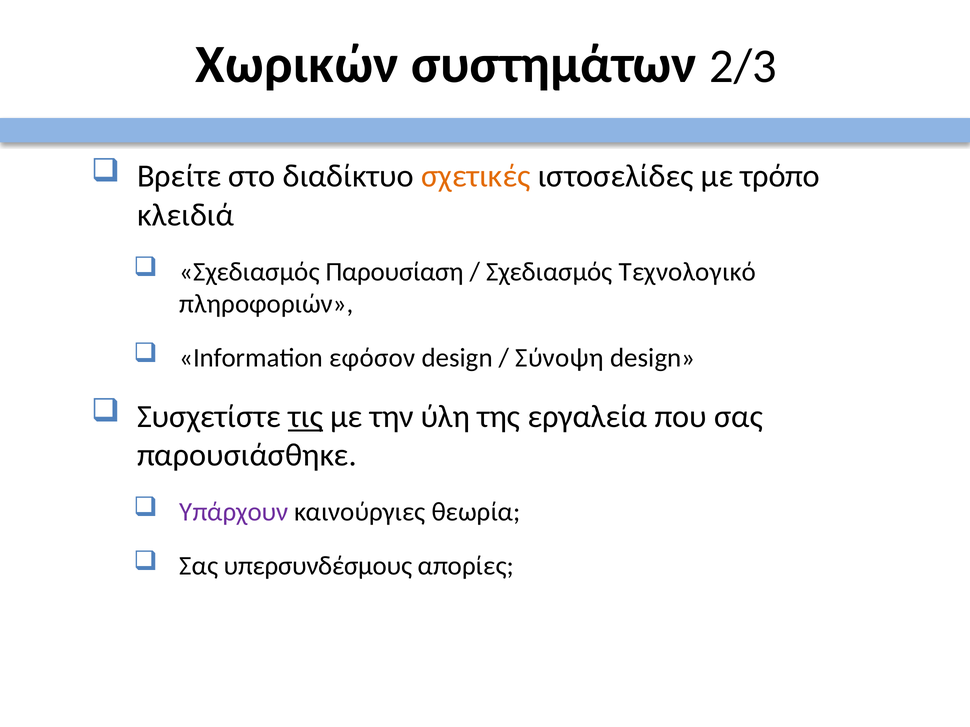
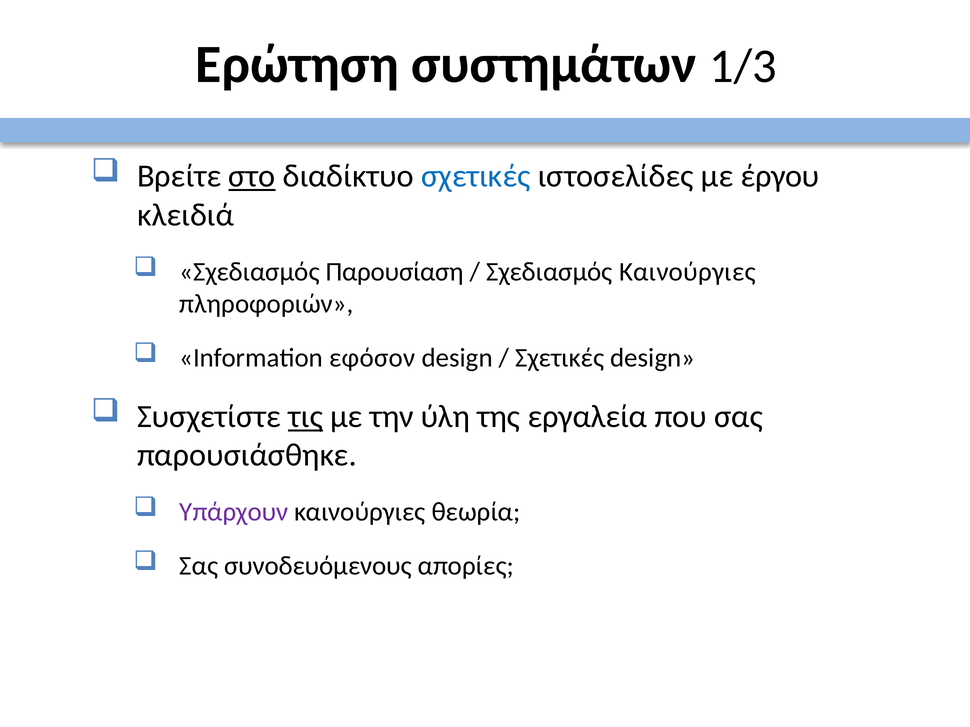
Χωρικών: Χωρικών -> Ερώτηση
2/3: 2/3 -> 1/3
στο underline: none -> present
σχετικές at (476, 176) colour: orange -> blue
τρόπο: τρόπο -> έργου
Σχεδιασμός Τεχνολογικό: Τεχνολογικό -> Καινούργιες
Σύνοψη at (560, 358): Σύνοψη -> Σχετικές
υπερσυνδέσμους: υπερσυνδέσμους -> συνοδευόμενους
